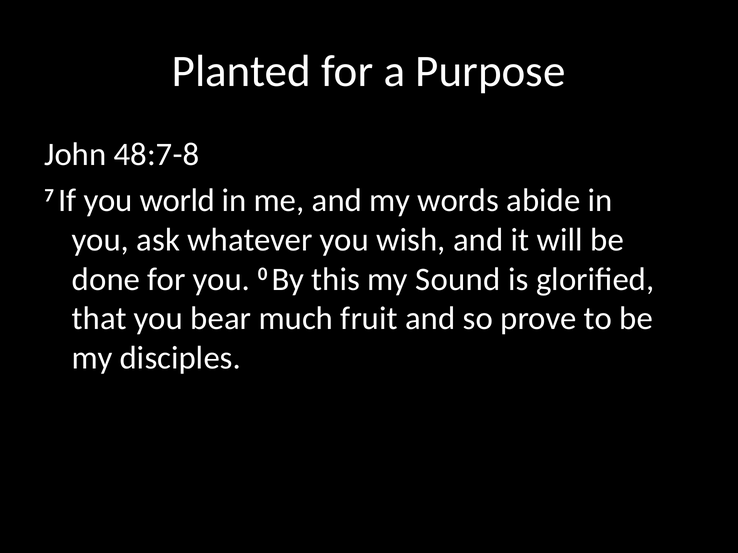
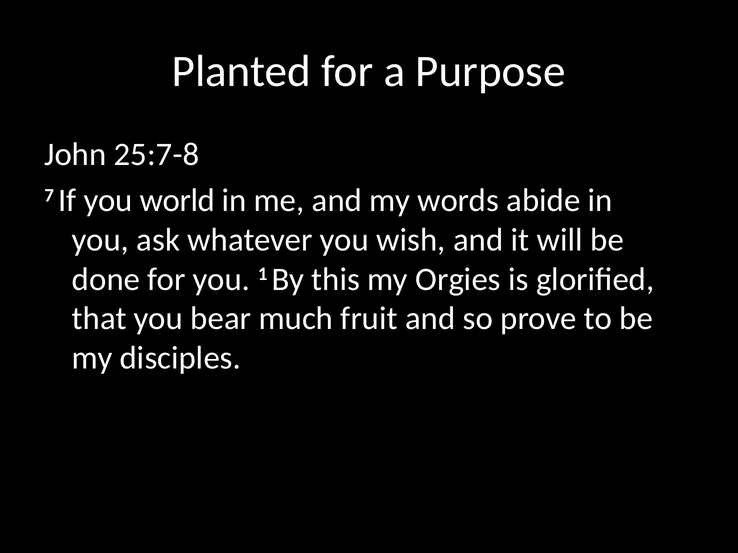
48:7-8: 48:7-8 -> 25:7-8
0: 0 -> 1
Sound: Sound -> Orgies
